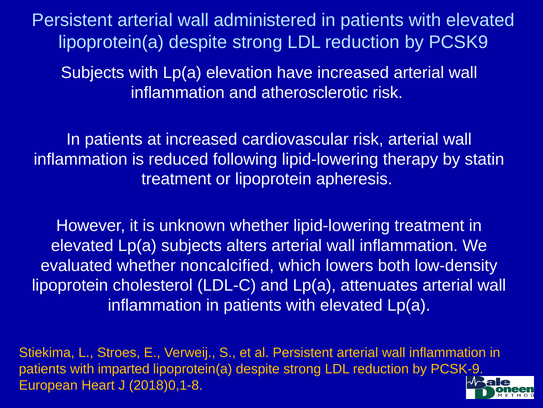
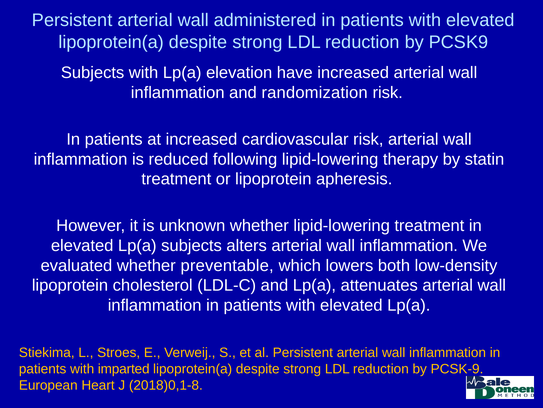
atherosclerotic: atherosclerotic -> randomization
noncalcified: noncalcified -> preventable
